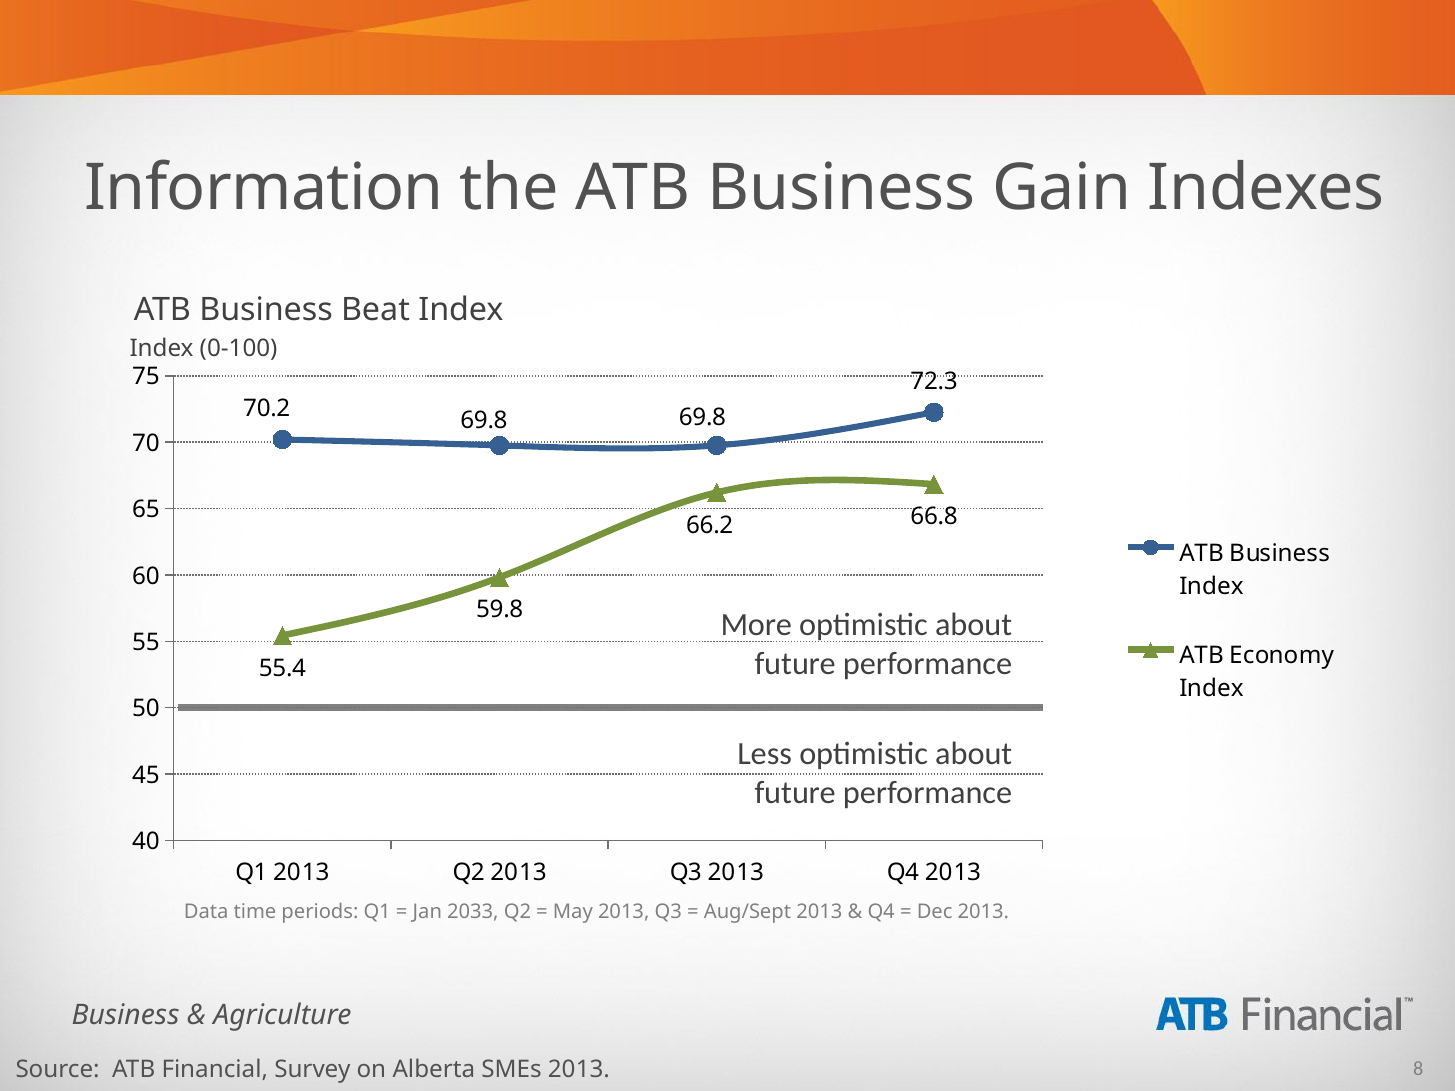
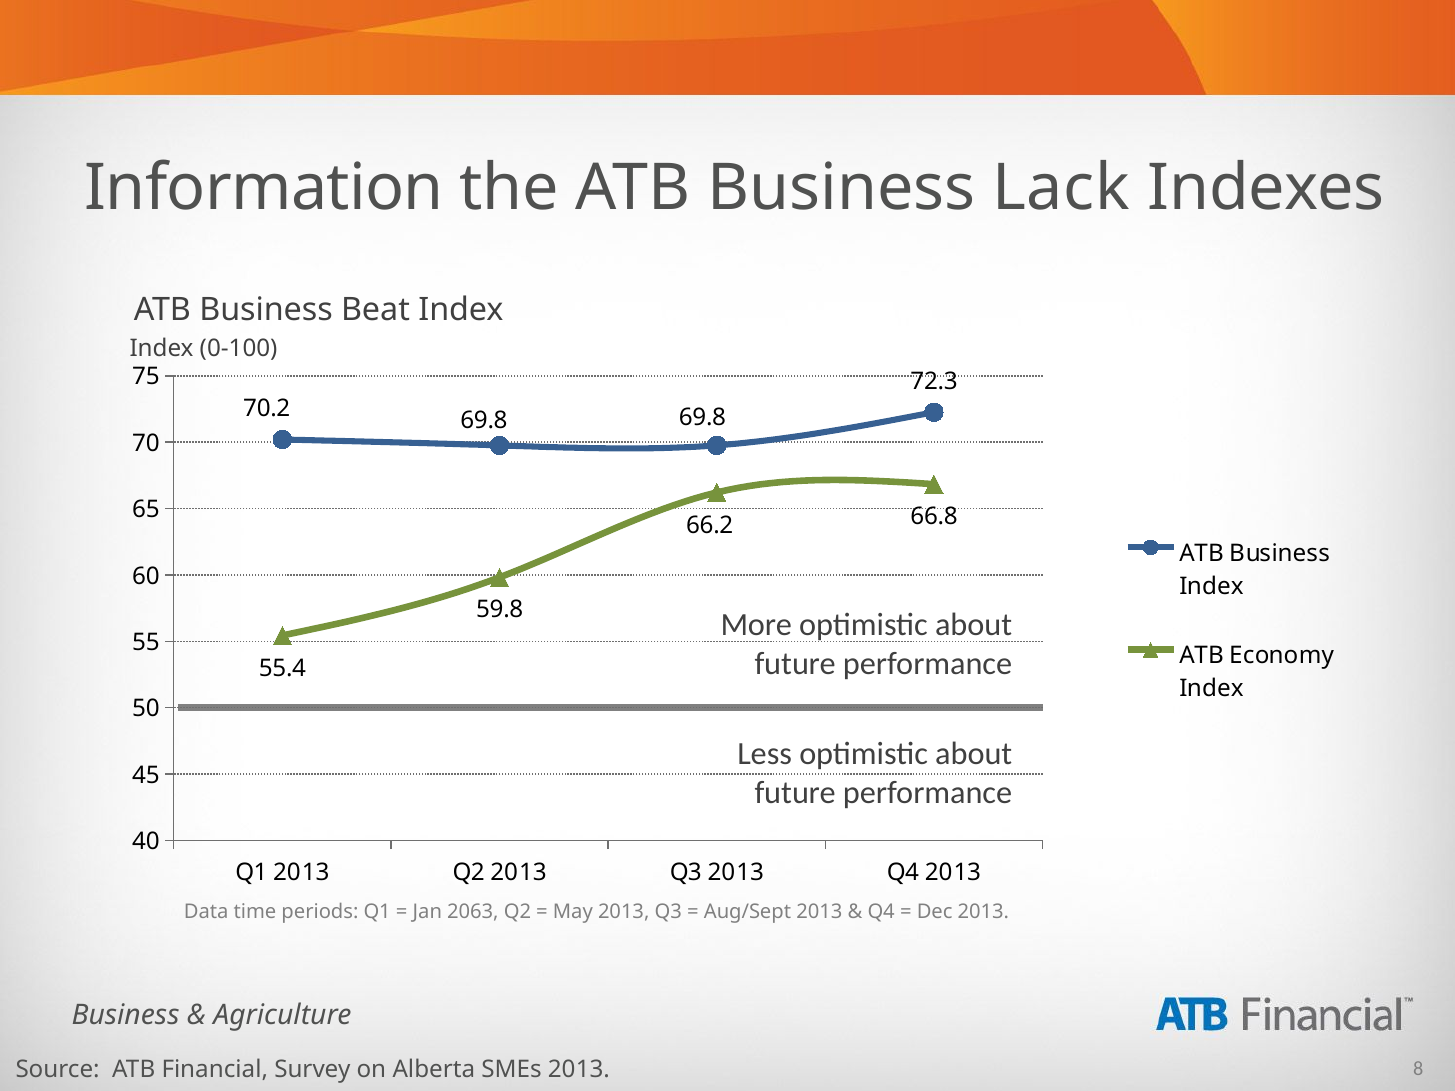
Gain: Gain -> Lack
2033: 2033 -> 2063
